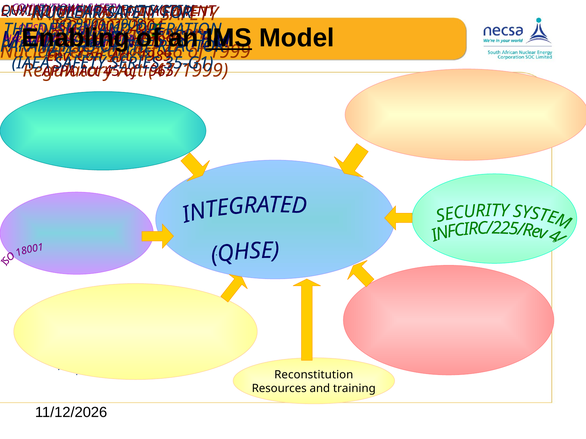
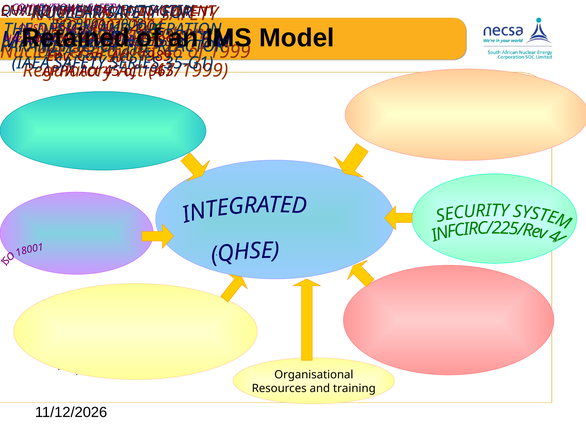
Enabling: Enabling -> Retained
IMS underline: present -> none
Reconstitution: Reconstitution -> Organisational
